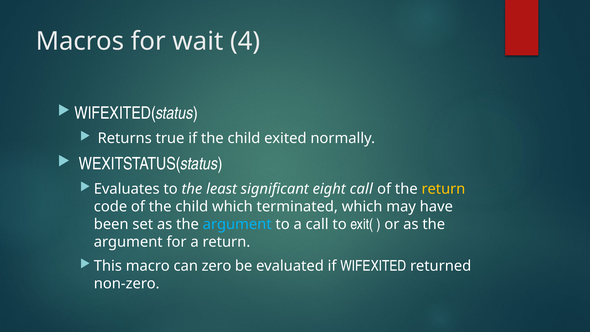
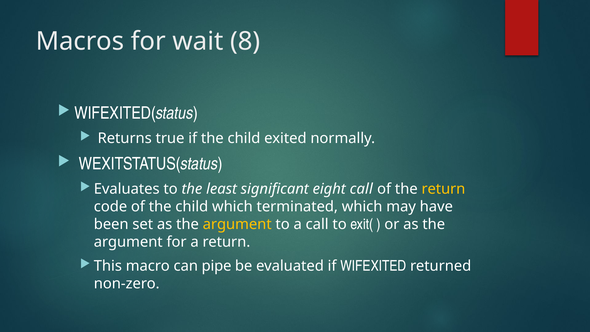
4: 4 -> 8
argument at (237, 224) colour: light blue -> yellow
zero: zero -> pipe
